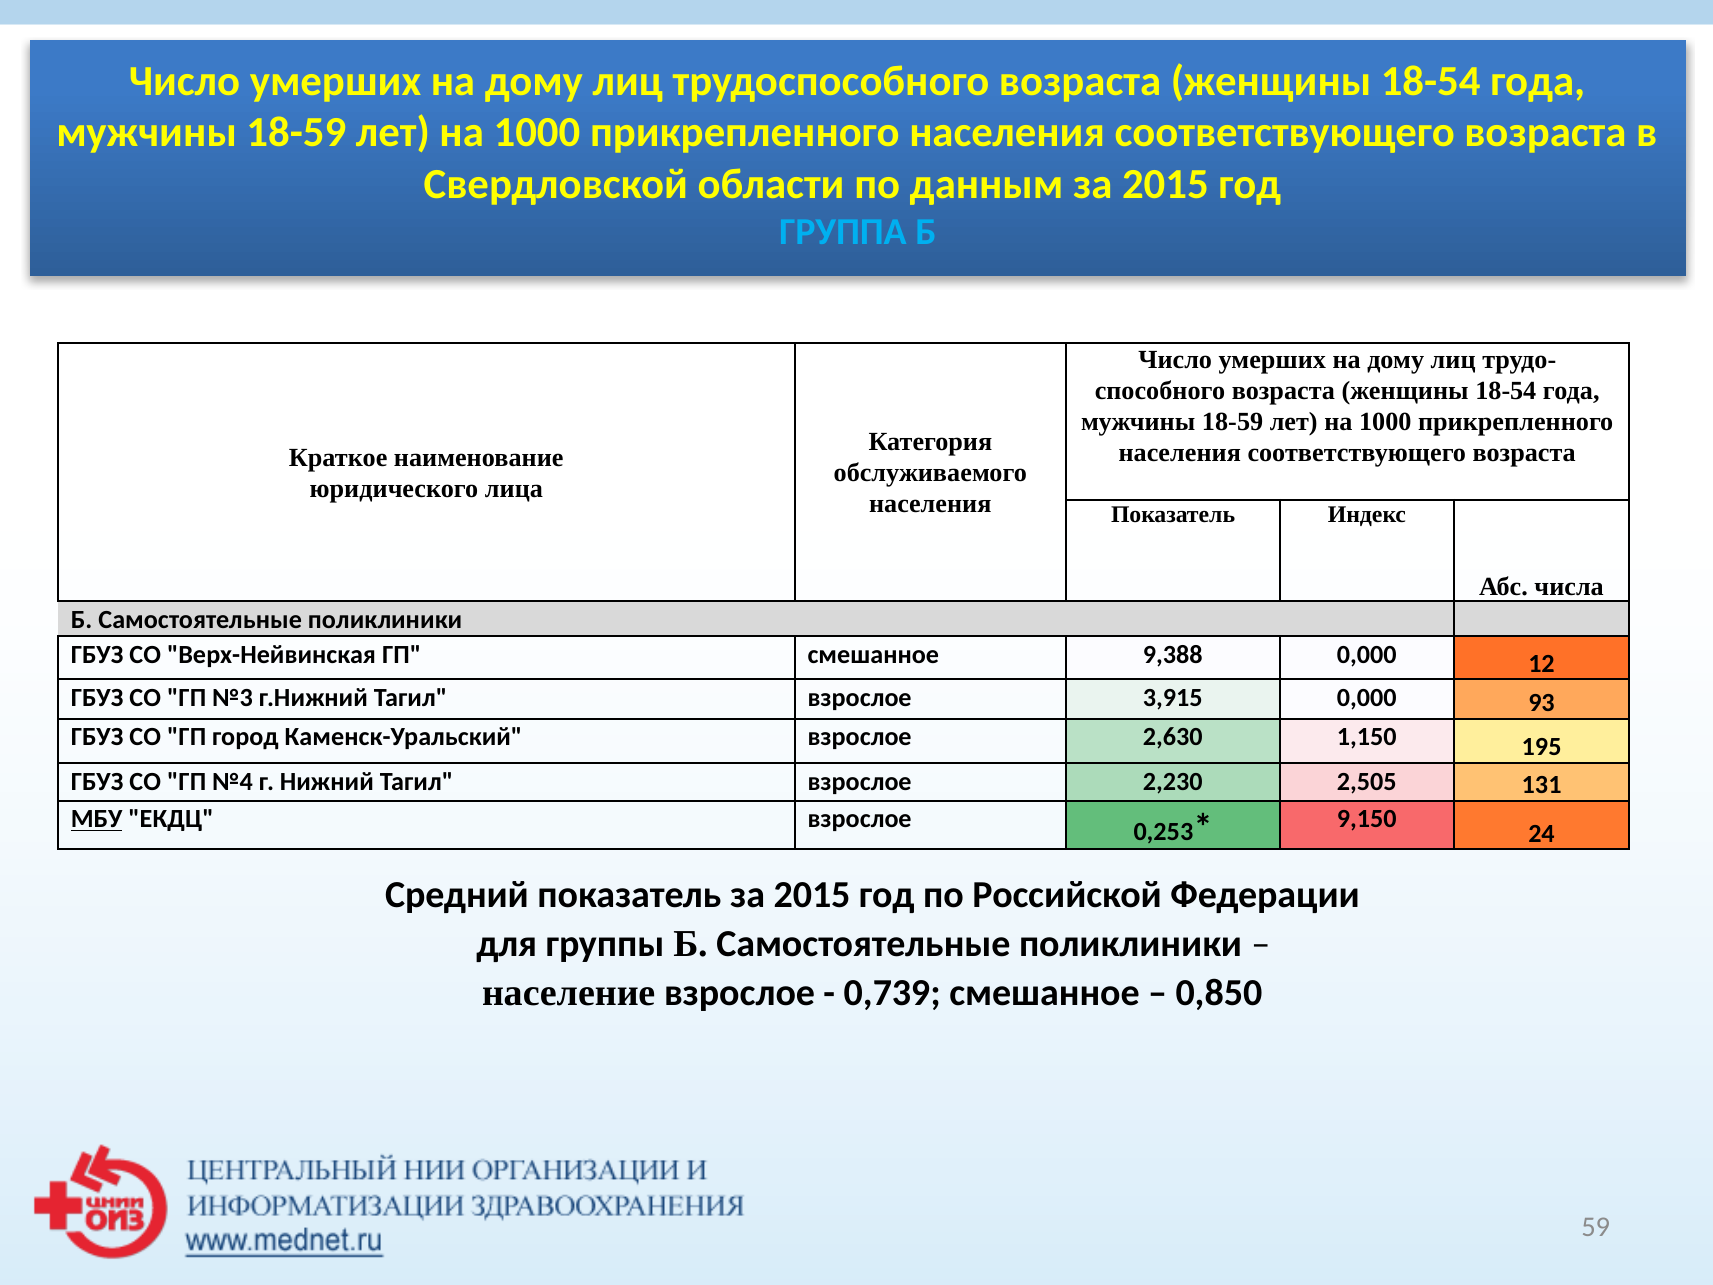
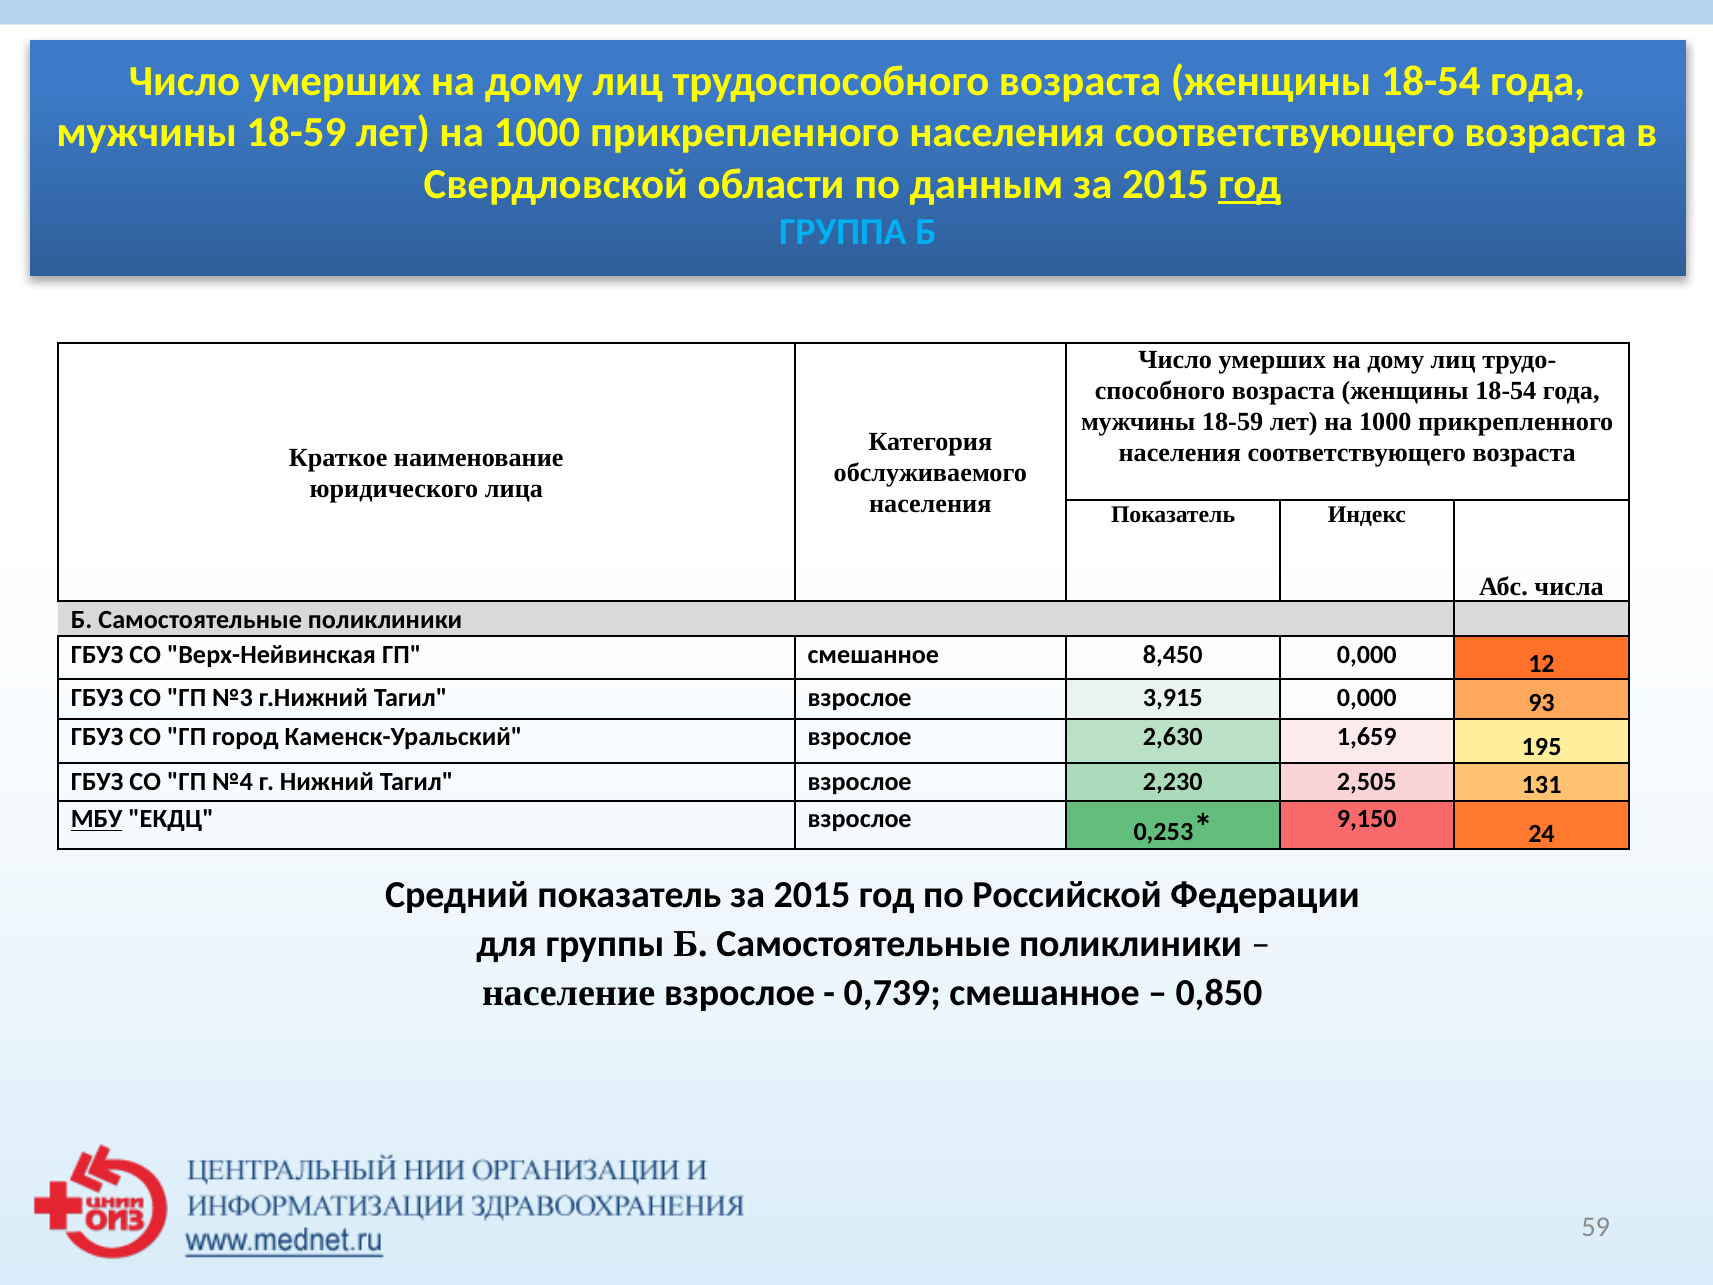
год at (1250, 184) underline: none -> present
9,388: 9,388 -> 8,450
1,150: 1,150 -> 1,659
